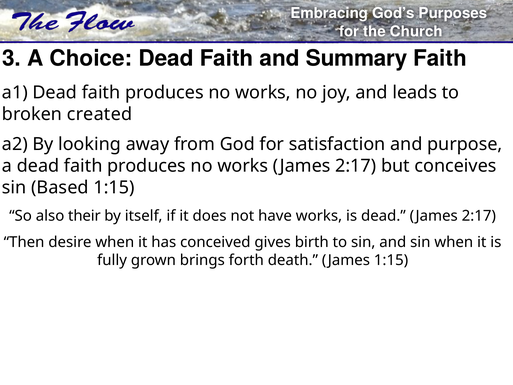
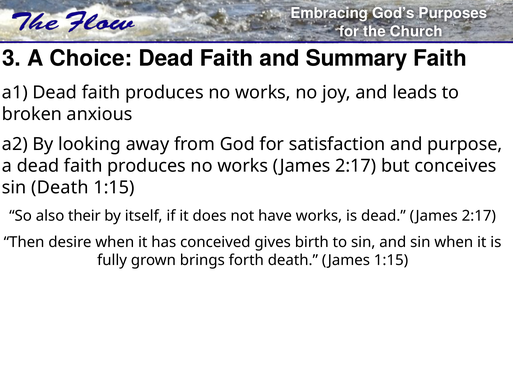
created: created -> anxious
sin Based: Based -> Death
